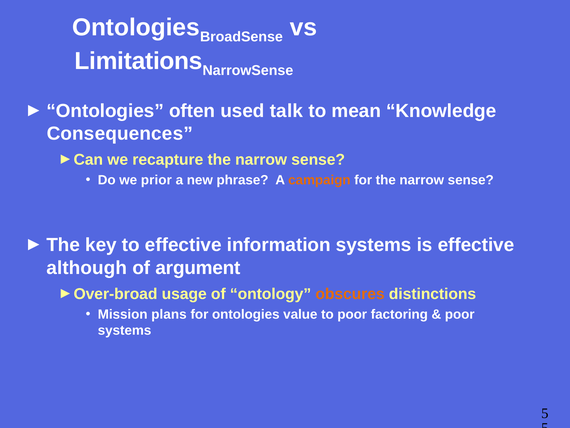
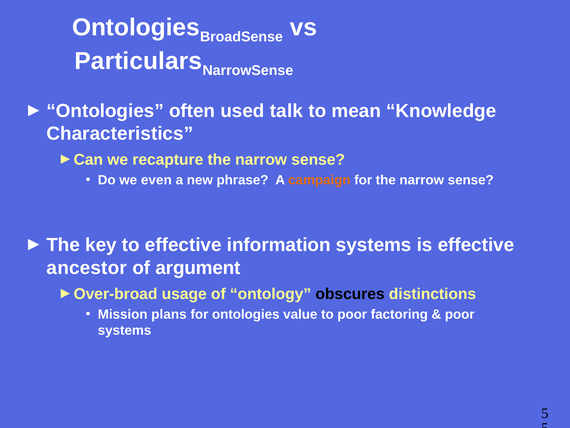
Limitations: Limitations -> Particulars
Consequences: Consequences -> Characteristics
prior: prior -> even
although: although -> ancestor
obscures colour: orange -> black
